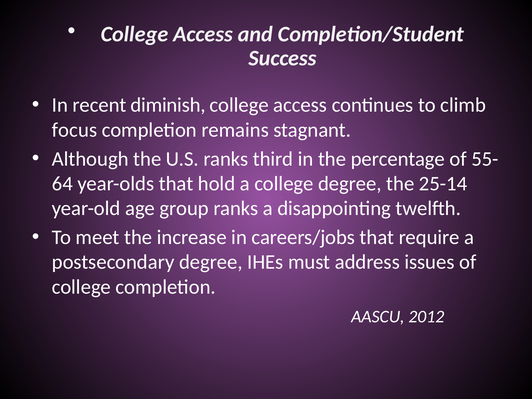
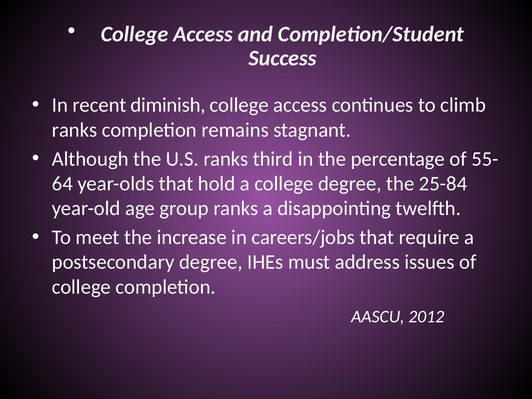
focus at (74, 130): focus -> ranks
25-14: 25-14 -> 25-84
